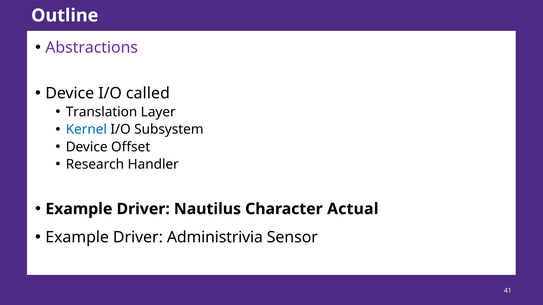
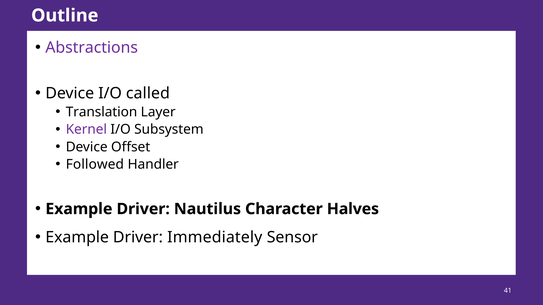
Kernel colour: blue -> purple
Research: Research -> Followed
Actual: Actual -> Halves
Administrivia: Administrivia -> Immediately
